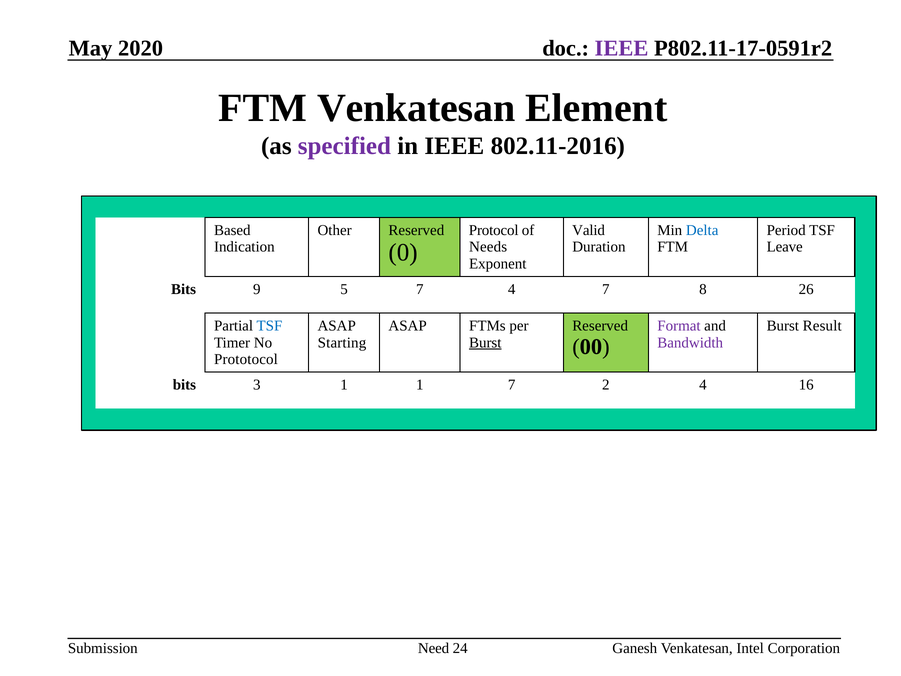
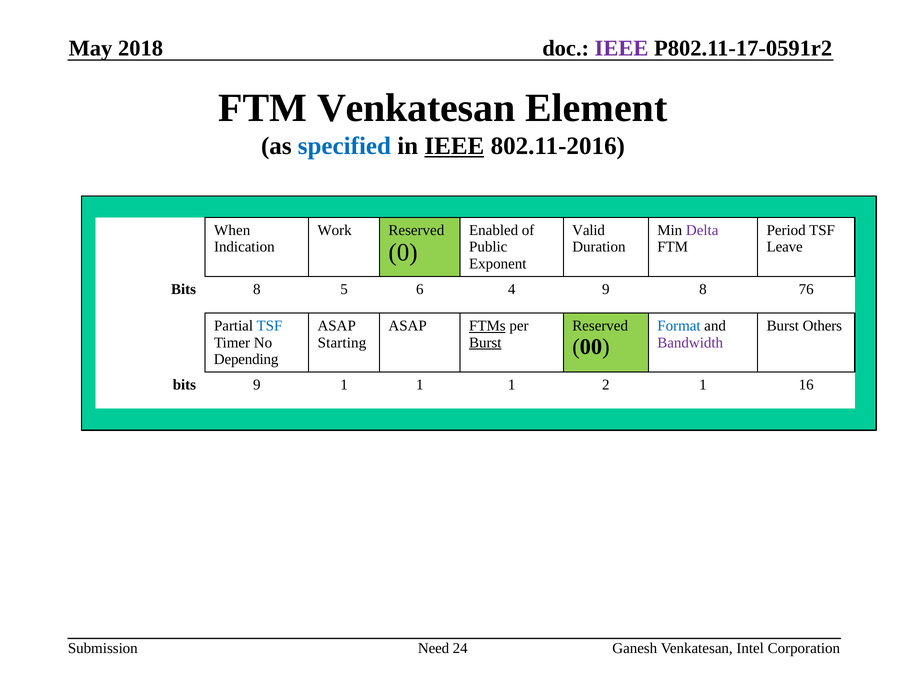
2020: 2020 -> 2018
specified colour: purple -> blue
IEEE at (454, 146) underline: none -> present
Based: Based -> When
Other: Other -> Work
Protocol: Protocol -> Enabled
Delta colour: blue -> purple
Needs: Needs -> Public
Bits 9: 9 -> 8
5 7: 7 -> 6
4 7: 7 -> 9
26: 26 -> 76
FTMs underline: none -> present
Format colour: purple -> blue
Result: Result -> Others
Prototocol: Prototocol -> Depending
bits 3: 3 -> 9
1 1 7: 7 -> 1
2 4: 4 -> 1
